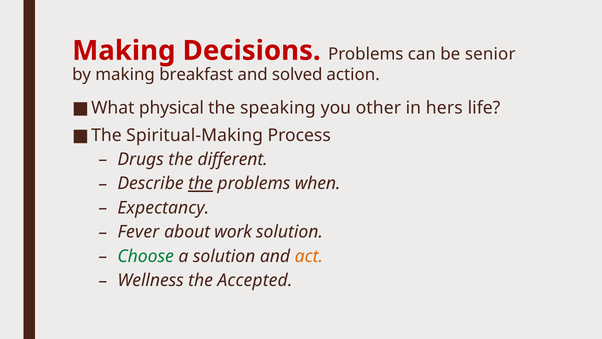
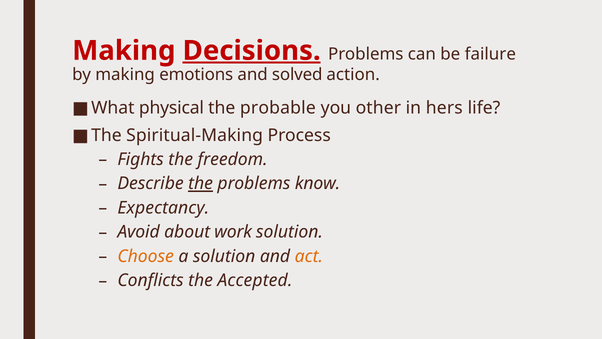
Decisions underline: none -> present
senior: senior -> failure
breakfast: breakfast -> emotions
speaking: speaking -> probable
Drugs: Drugs -> Fights
different: different -> freedom
when: when -> know
Fever: Fever -> Avoid
Choose colour: green -> orange
Wellness: Wellness -> Conflicts
